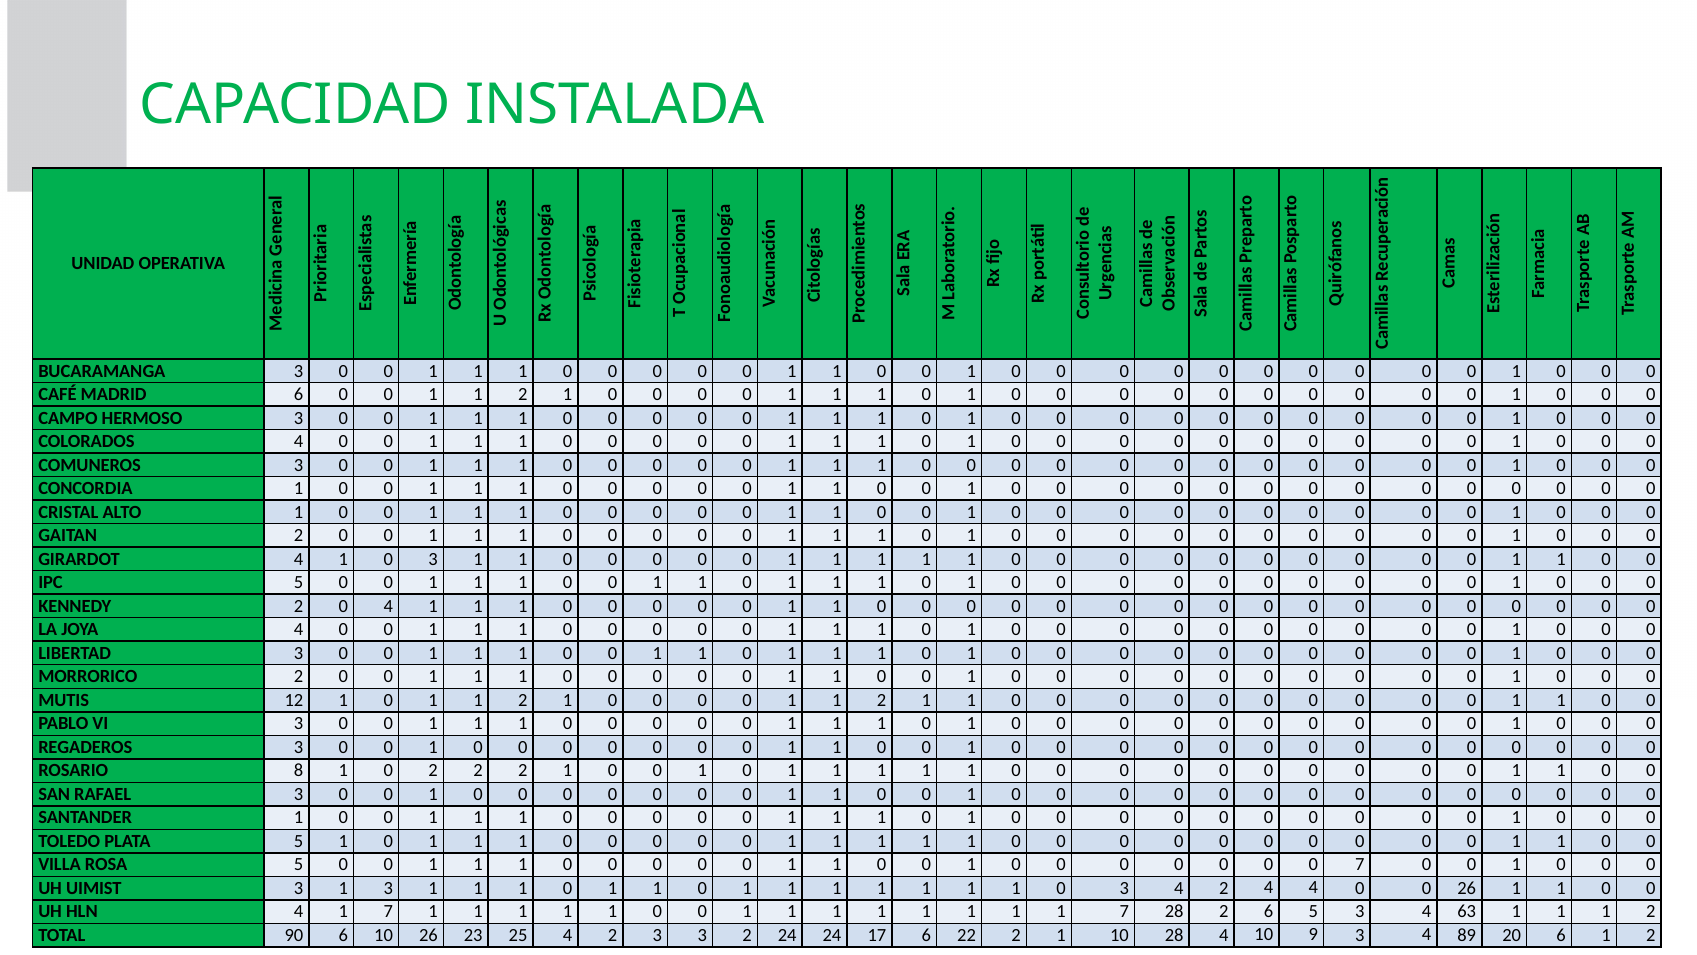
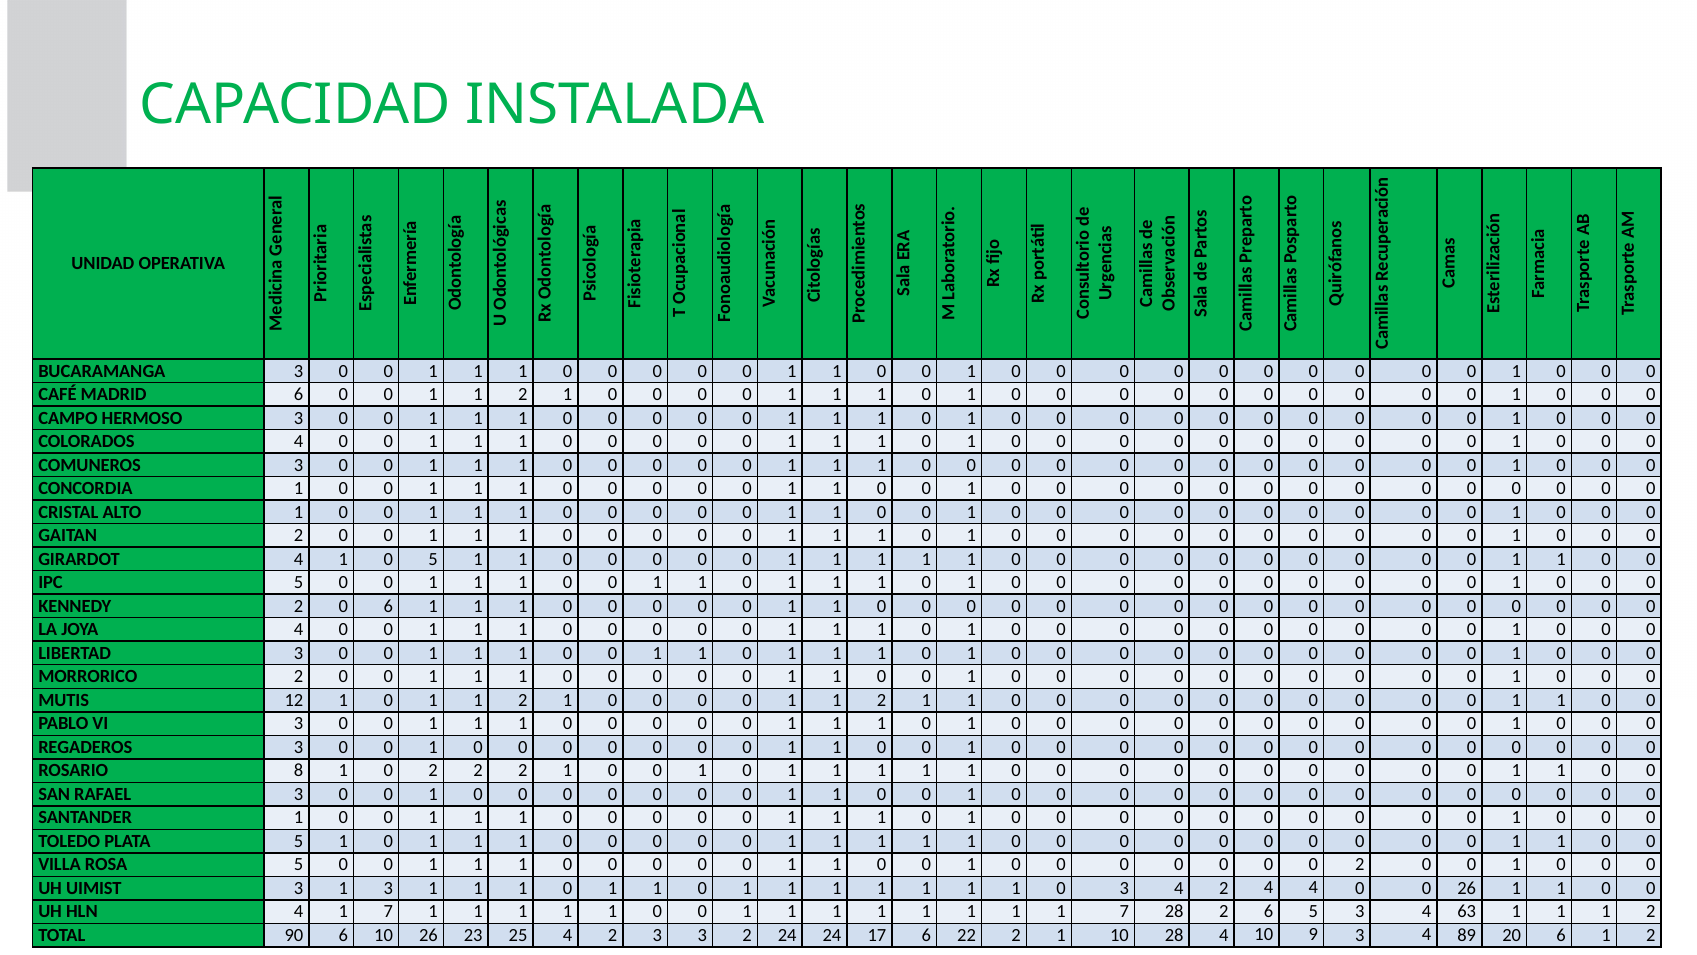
4 1 0 3: 3 -> 5
0 4: 4 -> 6
0 0 7: 7 -> 2
